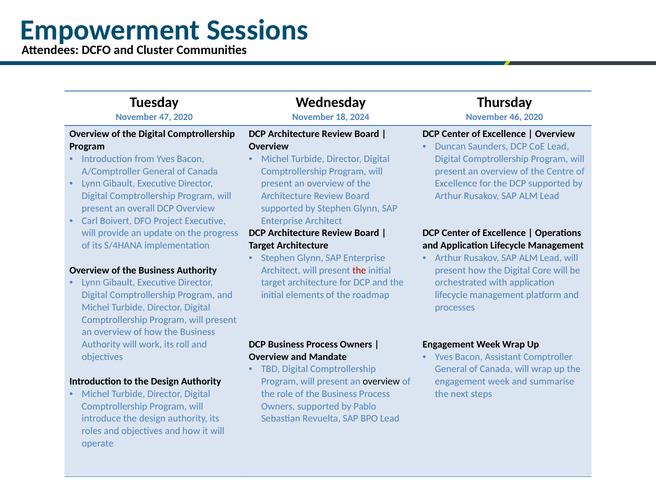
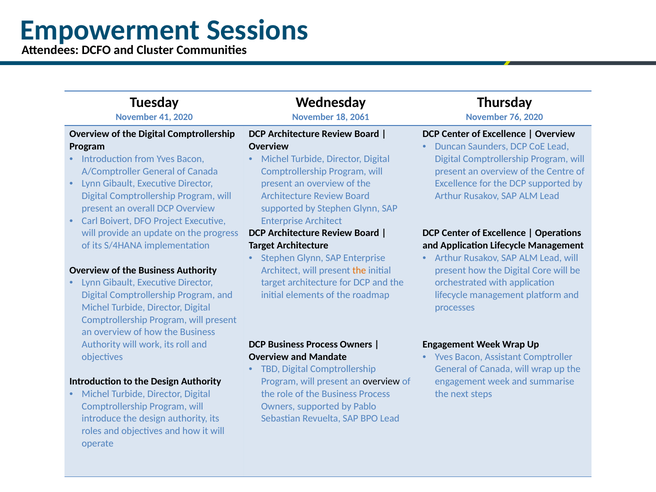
47: 47 -> 41
2024: 2024 -> 2061
46: 46 -> 76
the at (359, 270) colour: red -> orange
